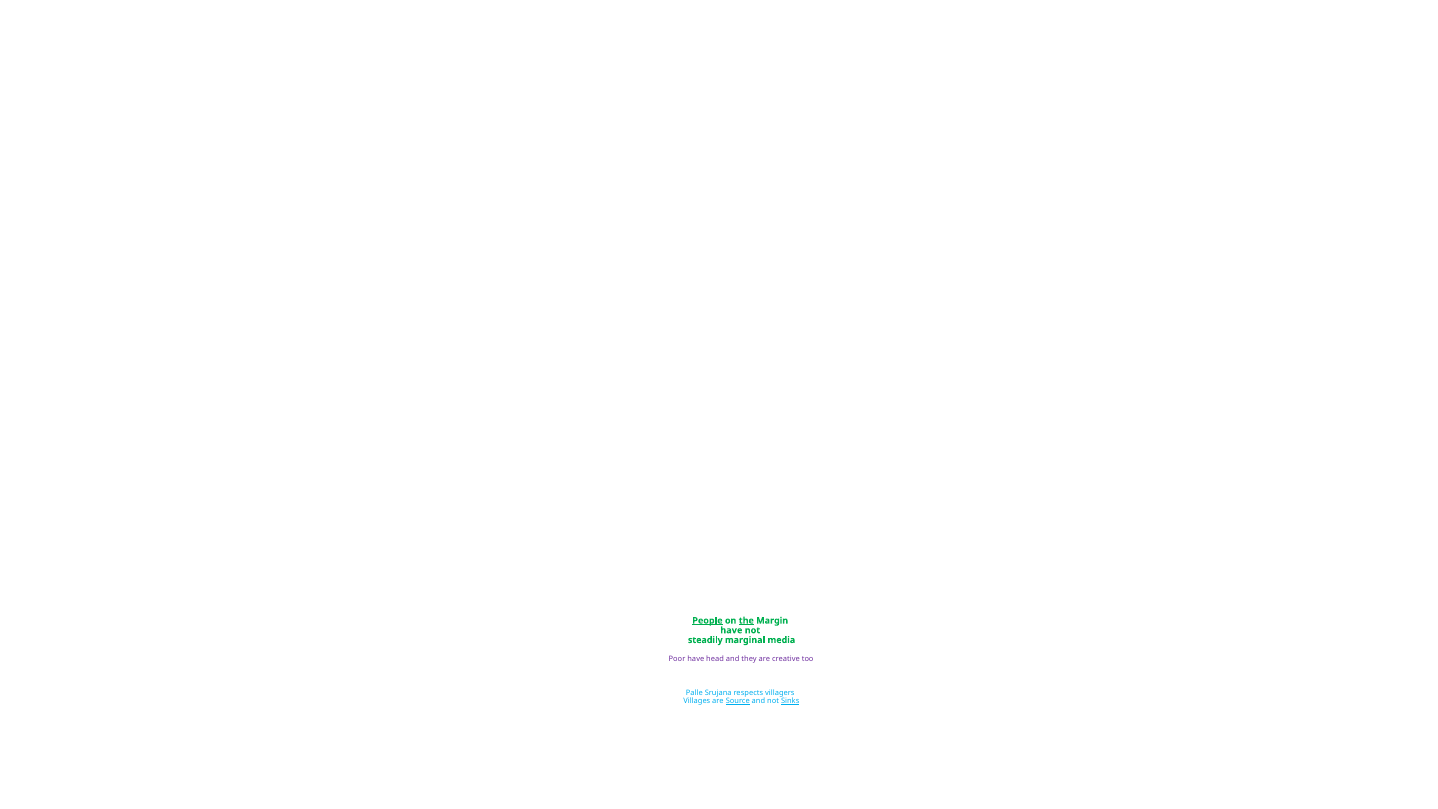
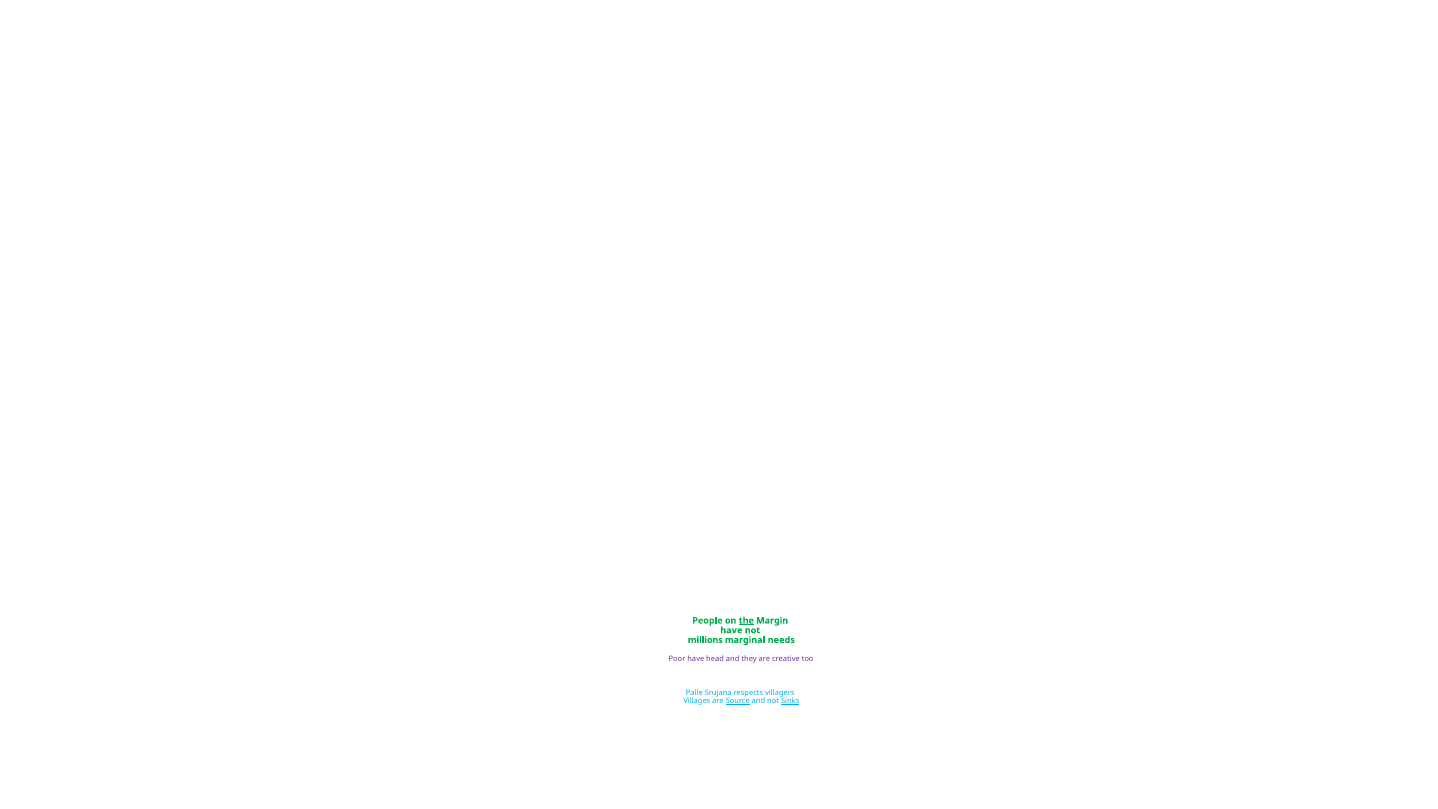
People underline: present -> none
steadily: steadily -> millions
media: media -> needs
